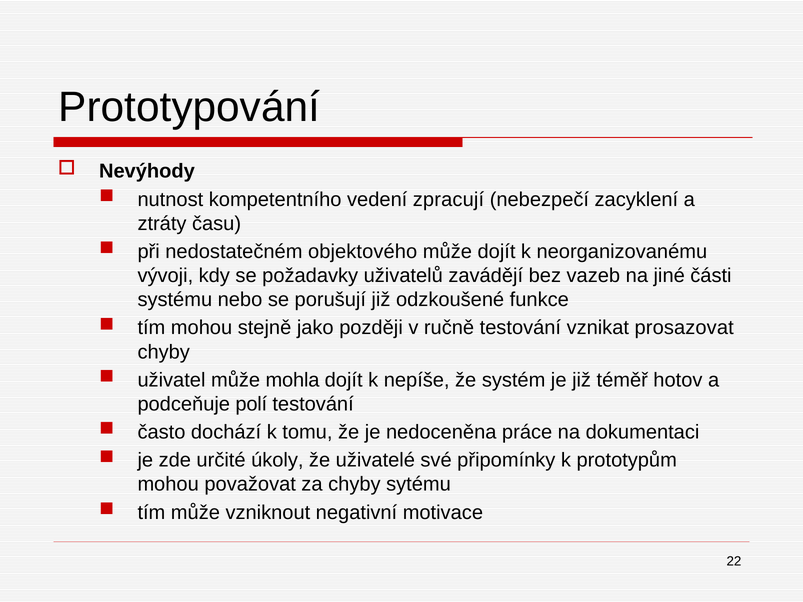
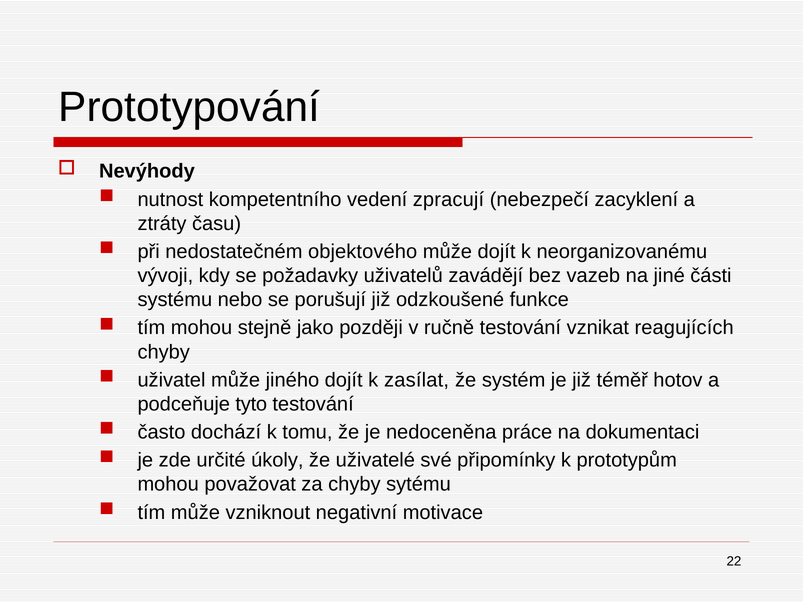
prosazovat: prosazovat -> reagujících
mohla: mohla -> jiného
nepíše: nepíše -> zasílat
polí: polí -> tyto
